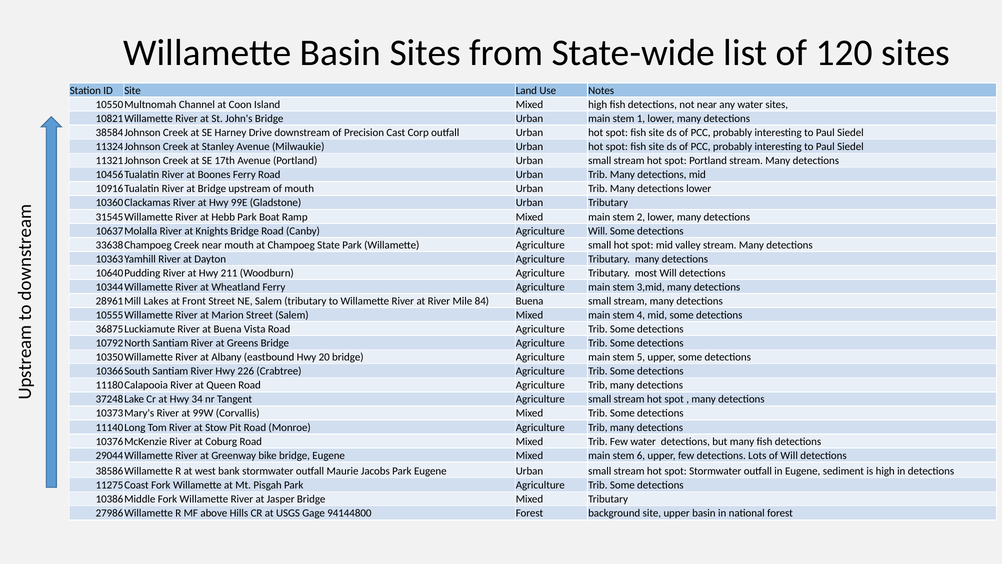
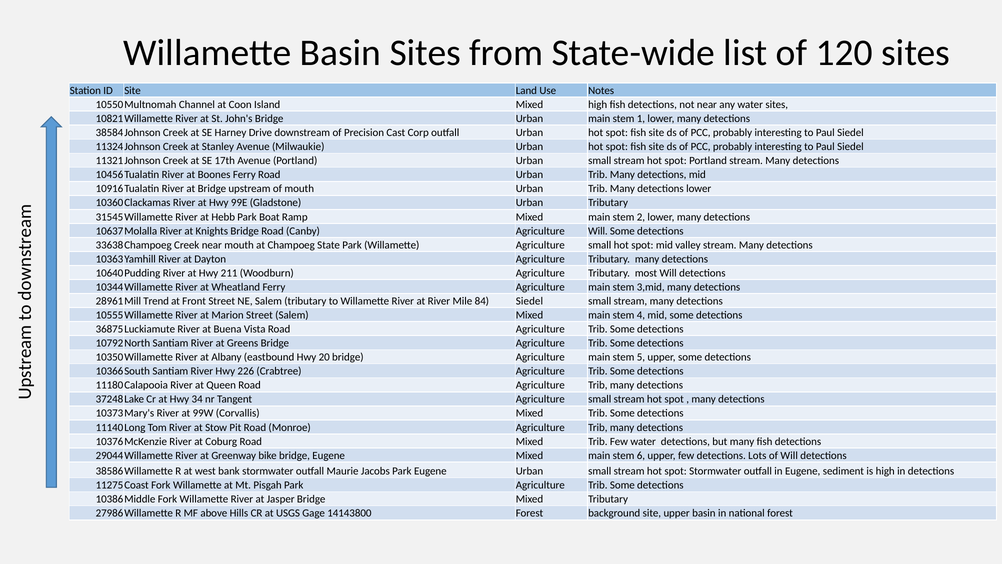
Lakes: Lakes -> Trend
84 Buena: Buena -> Siedel
94144800: 94144800 -> 14143800
